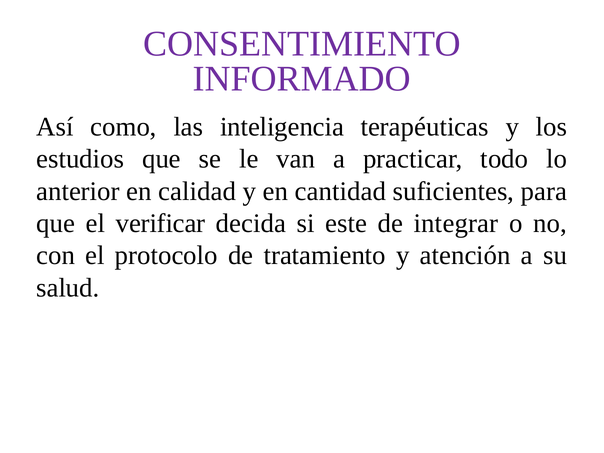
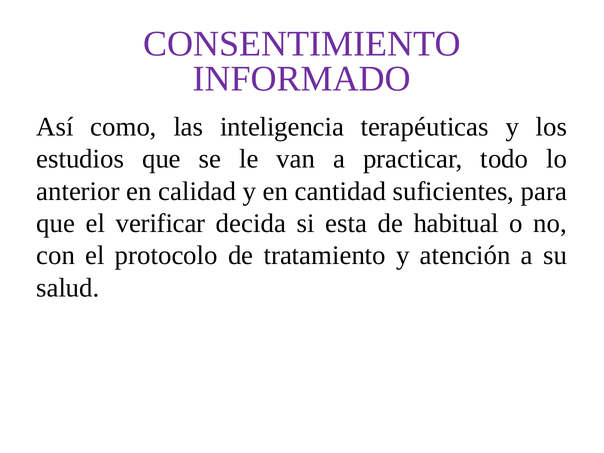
este: este -> esta
integrar: integrar -> habitual
